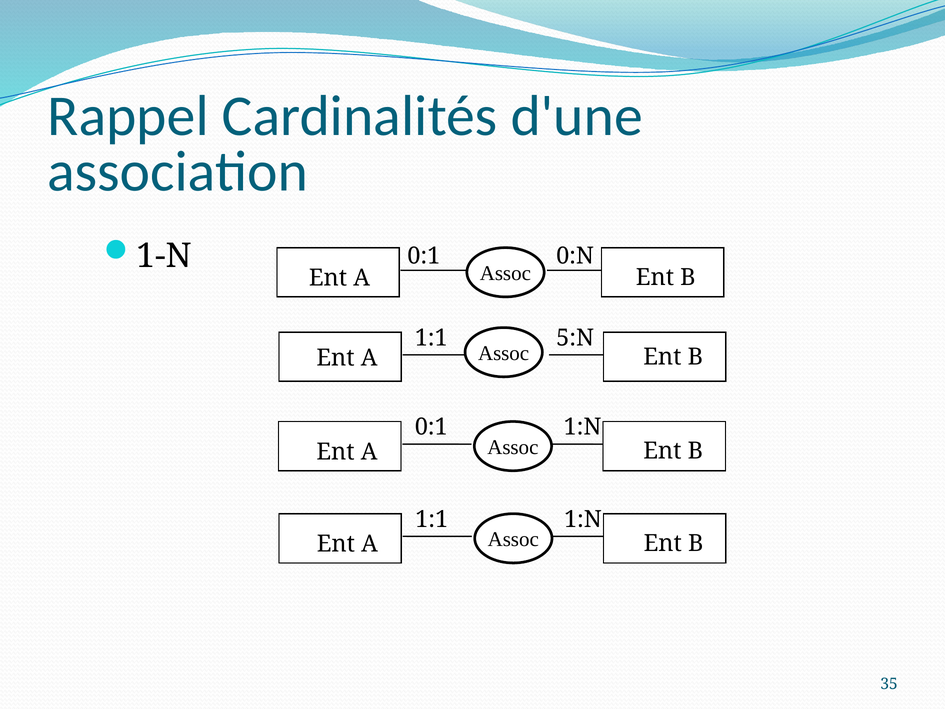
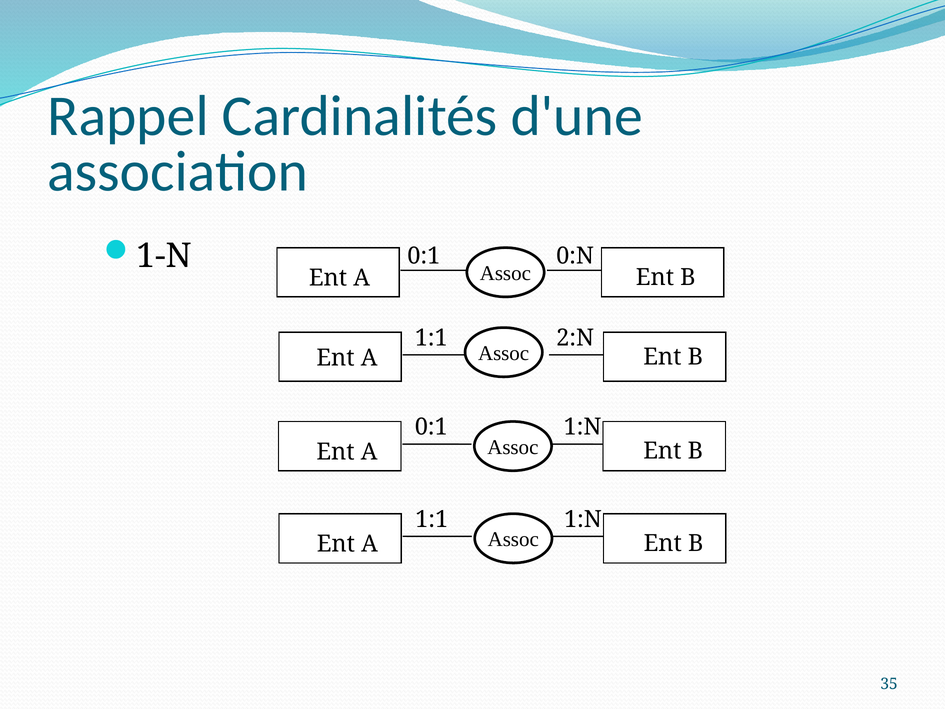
5:N: 5:N -> 2:N
